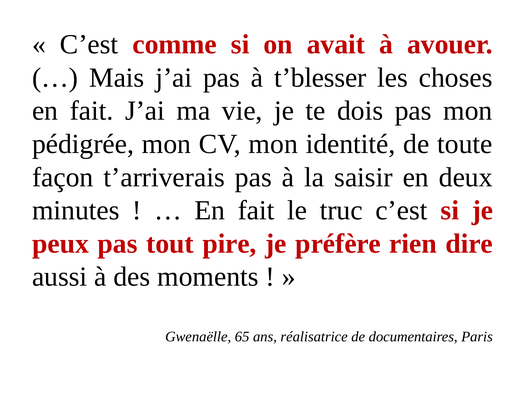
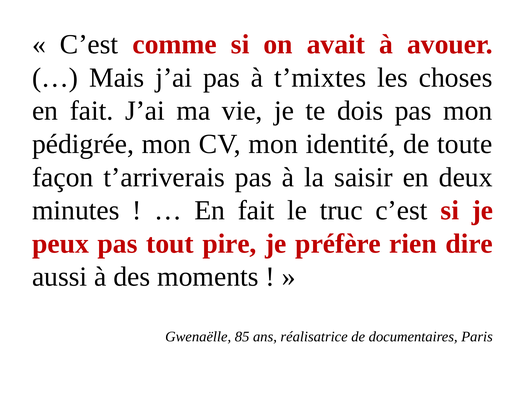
t’blesser: t’blesser -> t’mixtes
65: 65 -> 85
